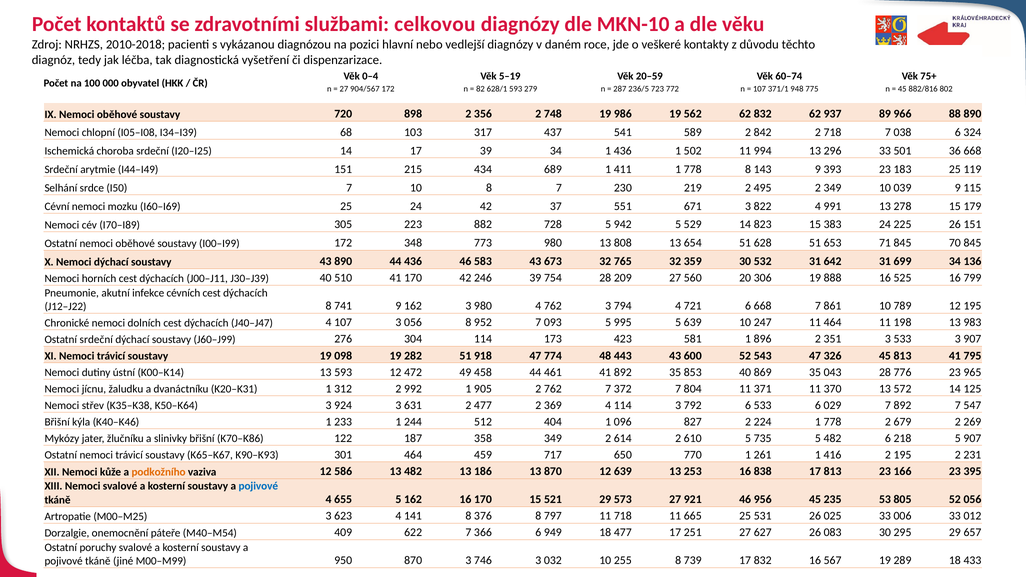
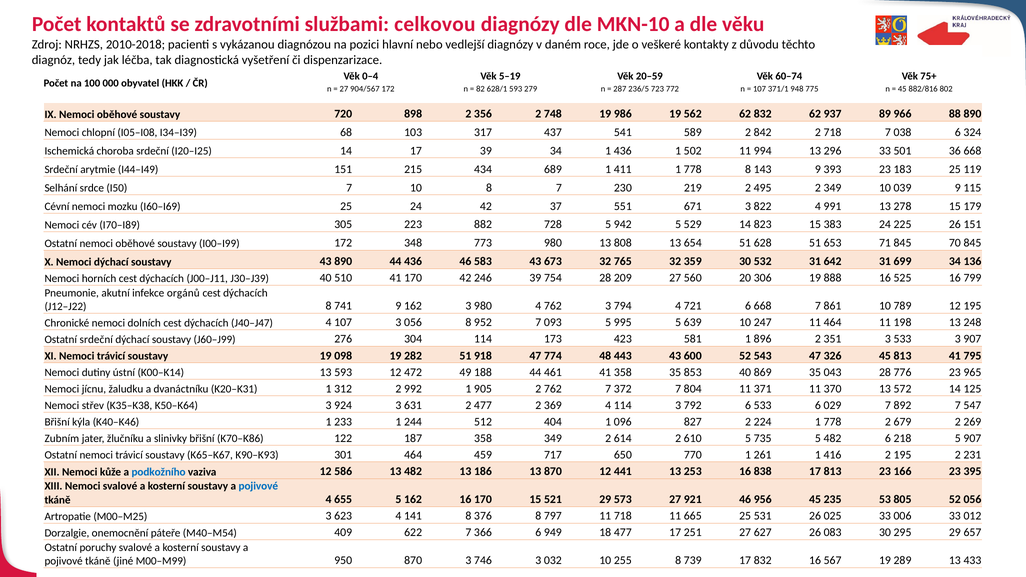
cévních: cévních -> orgánů
983: 983 -> 248
458: 458 -> 188
41 892: 892 -> 358
Mykózy: Mykózy -> Zubním
podkožního colour: orange -> blue
12 639: 639 -> 441
289 18: 18 -> 13
